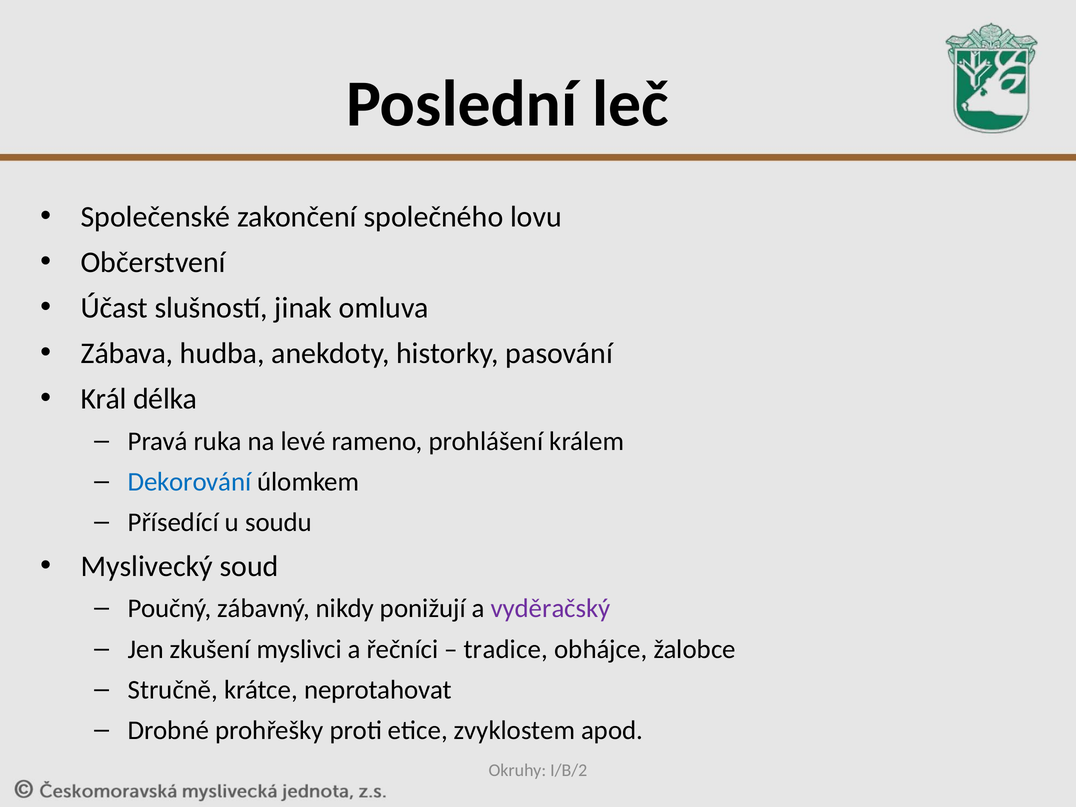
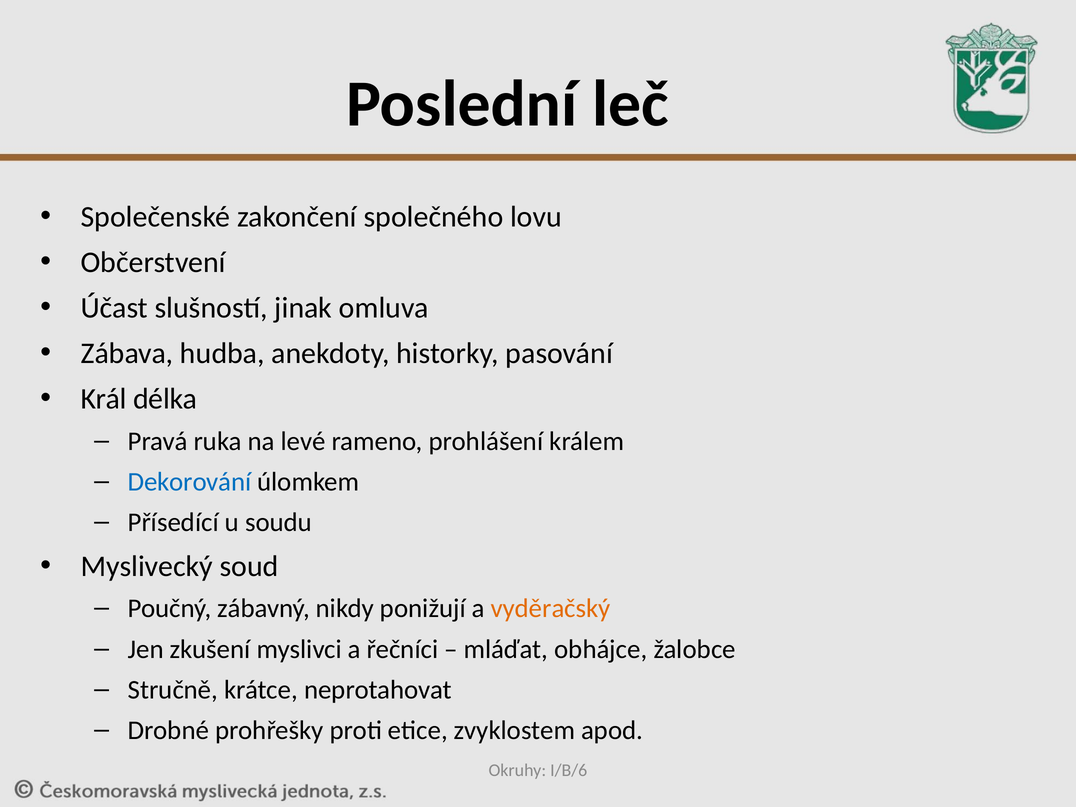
vyděračský colour: purple -> orange
tradice: tradice -> mláďat
I/B/2: I/B/2 -> I/B/6
